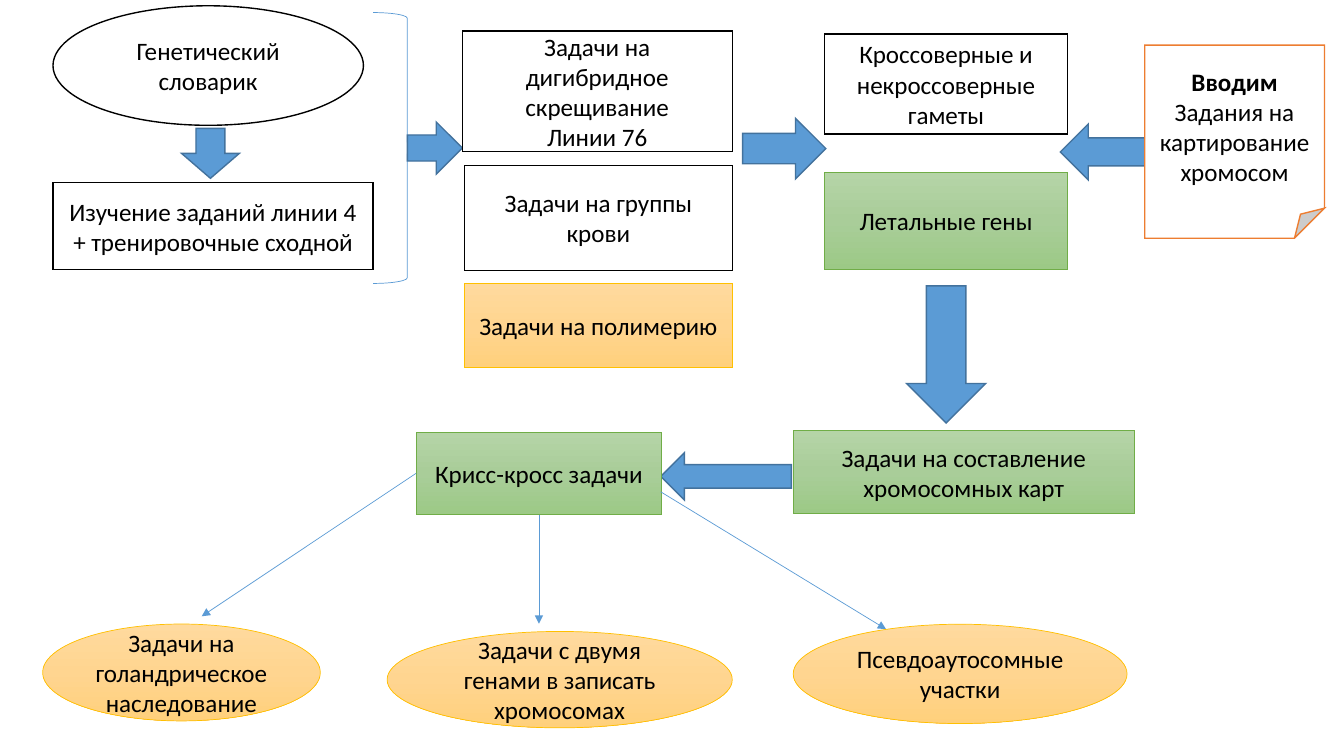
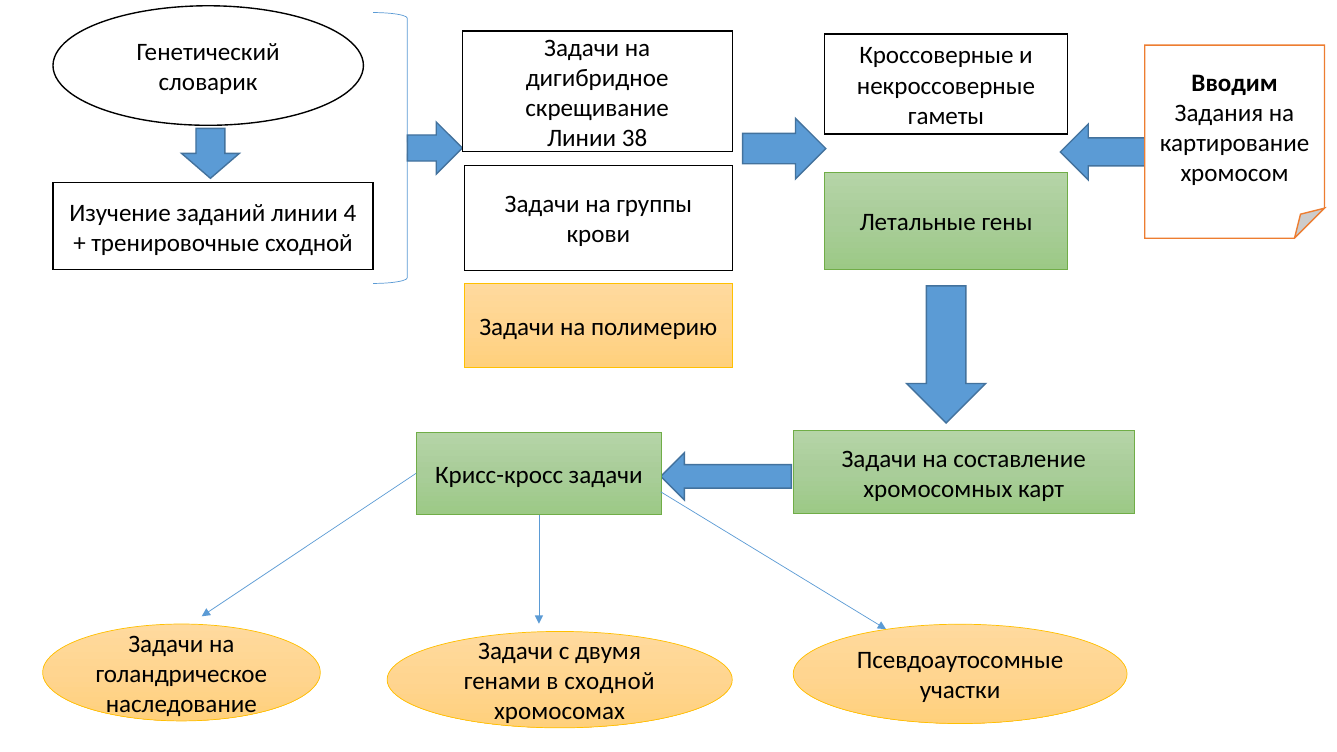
76: 76 -> 38
в записать: записать -> сходной
